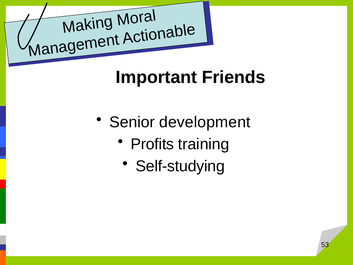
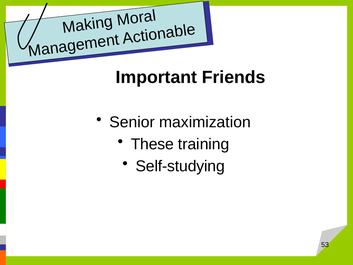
development: development -> maximization
Profits: Profits -> These
